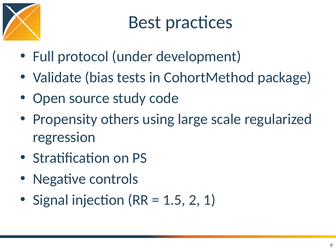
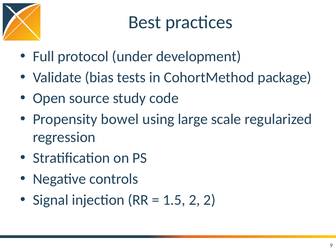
others: others -> bowel
2 1: 1 -> 2
